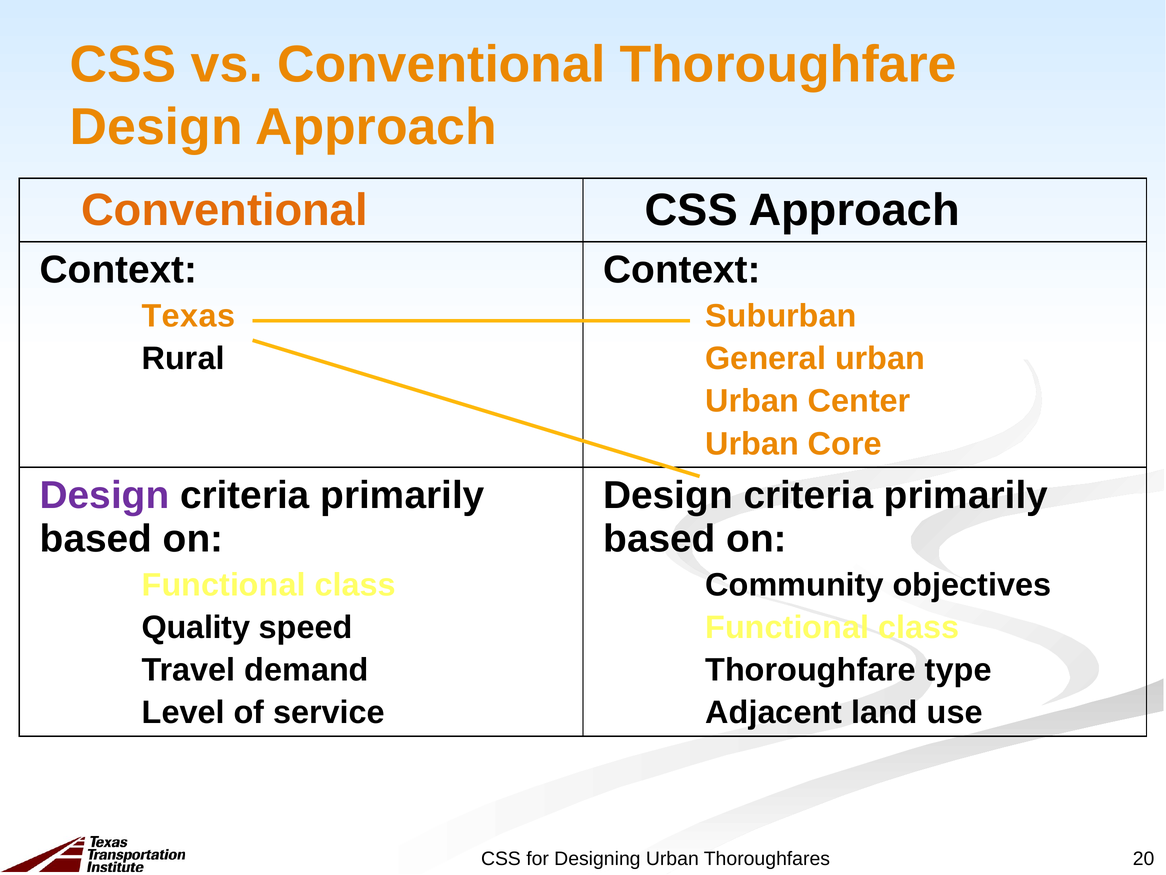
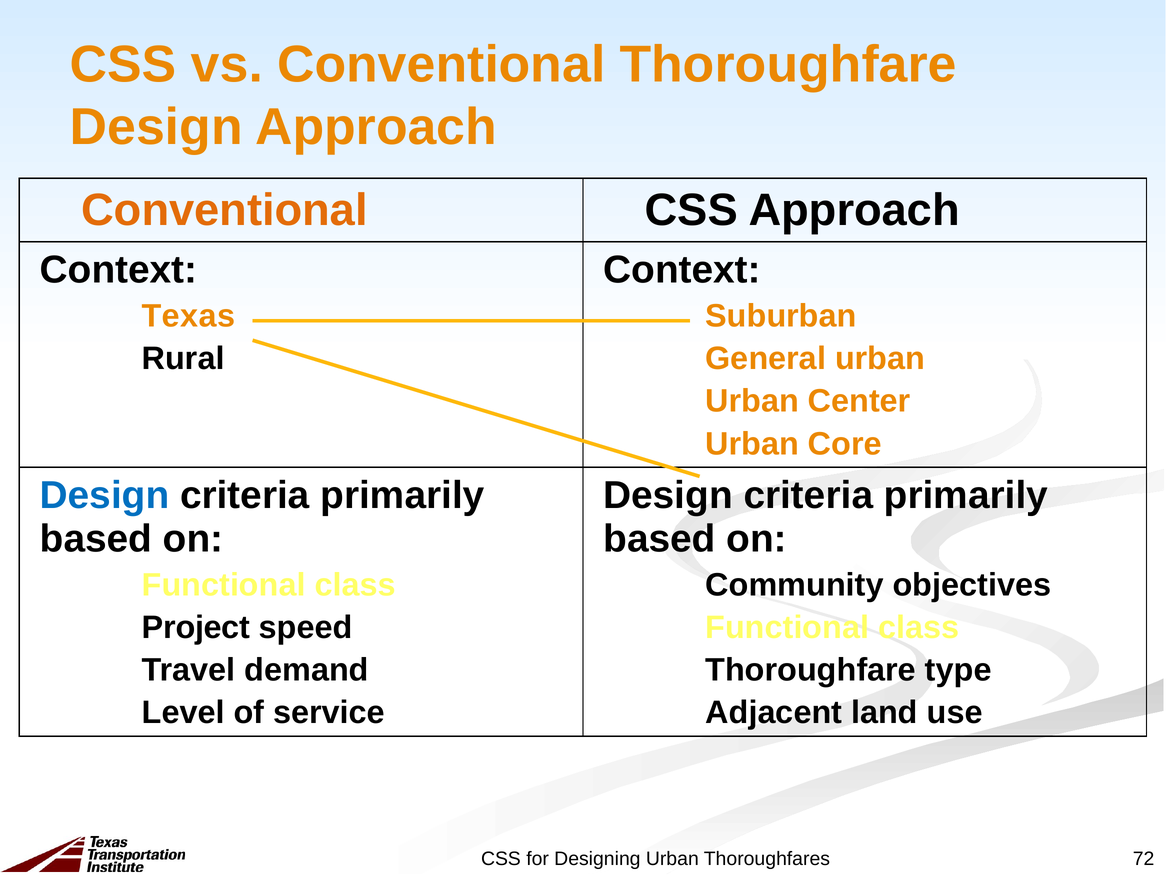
Design at (105, 495) colour: purple -> blue
Quality: Quality -> Project
20: 20 -> 72
